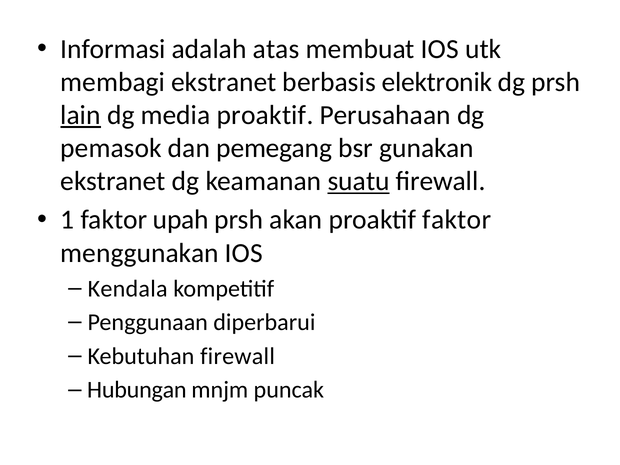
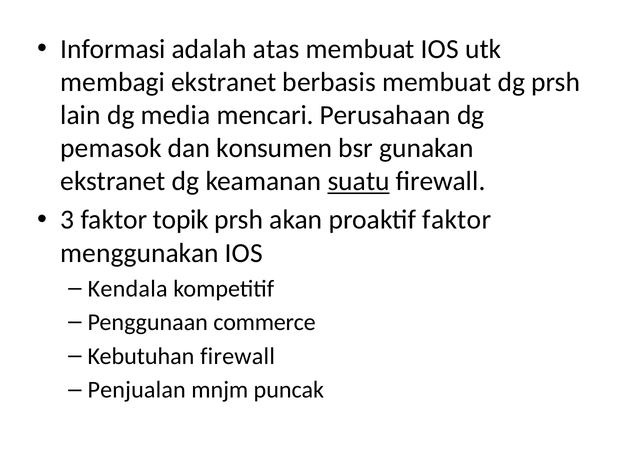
berbasis elektronik: elektronik -> membuat
lain underline: present -> none
media proaktif: proaktif -> mencari
pemegang: pemegang -> konsumen
1: 1 -> 3
upah: upah -> topik
diperbarui: diperbarui -> commerce
Hubungan: Hubungan -> Penjualan
